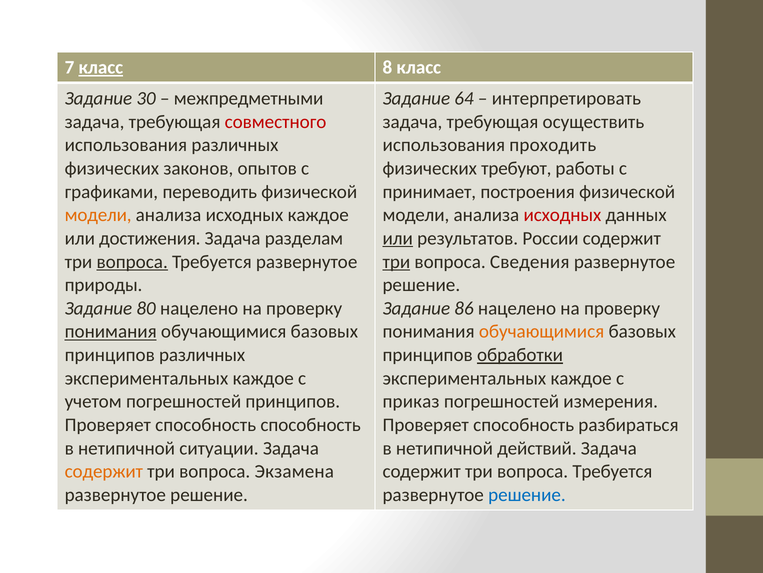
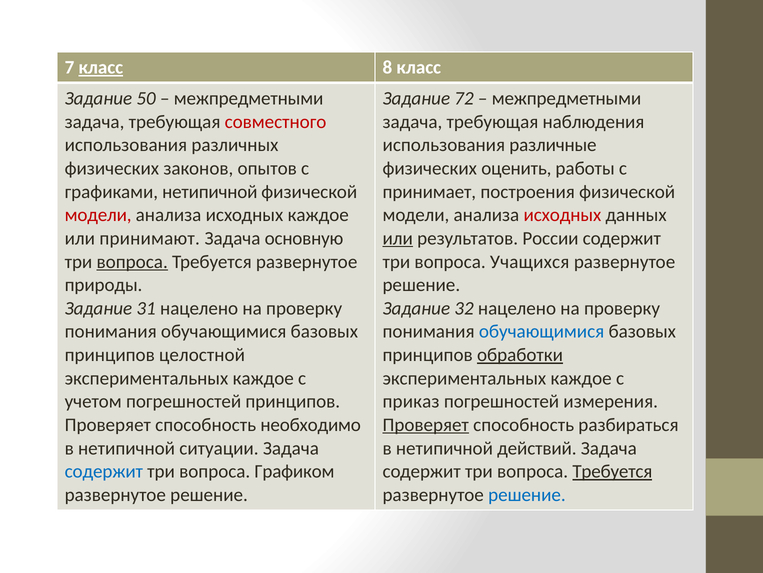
30: 30 -> 50
64: 64 -> 72
интерпретировать at (566, 98): интерпретировать -> межпредметными
осуществить: осуществить -> наблюдения
проходить: проходить -> различные
требуют: требуют -> оценить
графиками переводить: переводить -> нетипичной
модели at (98, 215) colour: orange -> red
достижения: достижения -> принимают
разделам: разделам -> основную
три at (396, 261) underline: present -> none
Сведения: Сведения -> Учащихся
80: 80 -> 31
86: 86 -> 32
понимания at (111, 331) underline: present -> none
обучающимися at (542, 331) colour: orange -> blue
принципов различных: различных -> целостной
способность способность: способность -> необходимо
Проверяет at (426, 424) underline: none -> present
содержит at (104, 471) colour: orange -> blue
Экзамена: Экзамена -> Графиком
Требуется at (612, 471) underline: none -> present
